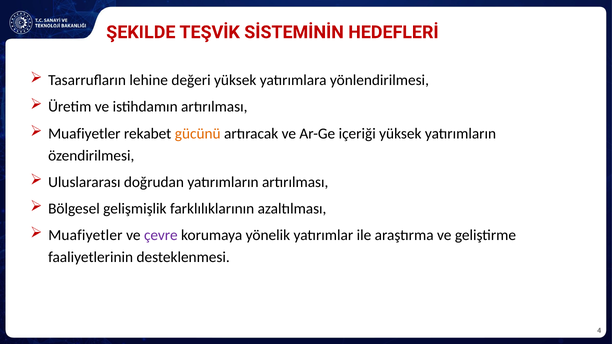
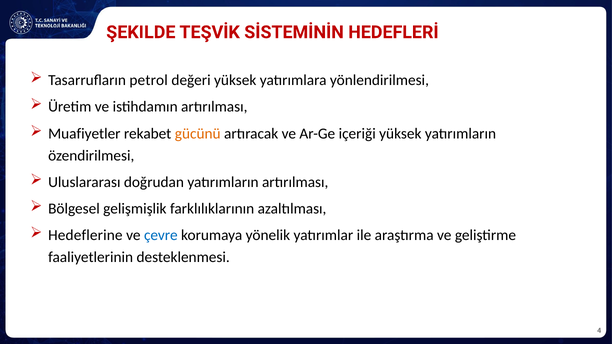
lehine: lehine -> petrol
Muafiyetler at (85, 235): Muafiyetler -> Hedeflerine
çevre colour: purple -> blue
